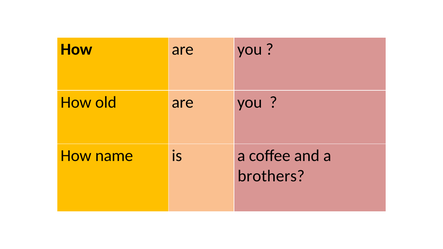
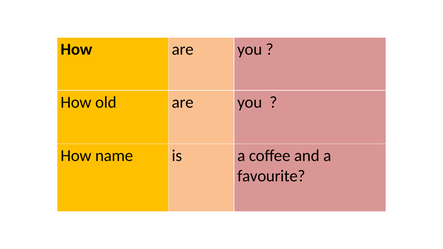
brothers: brothers -> favourite
